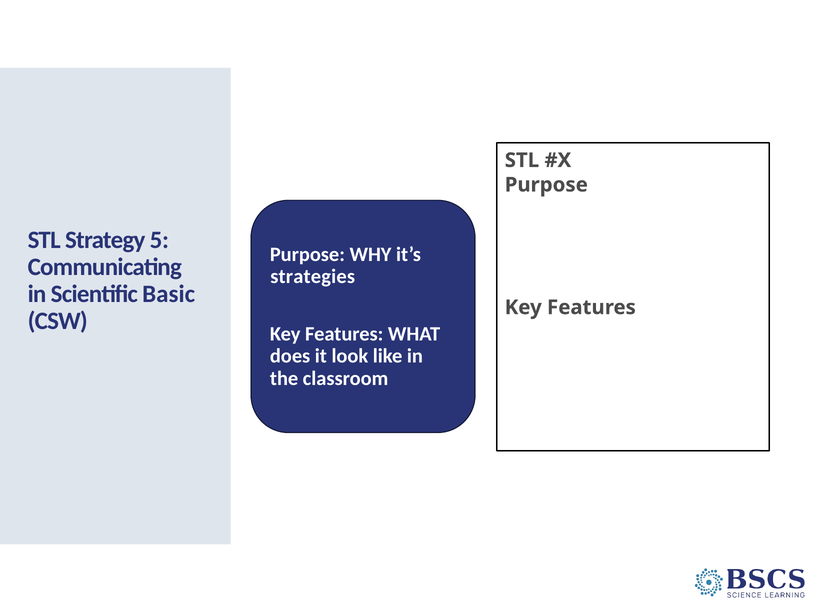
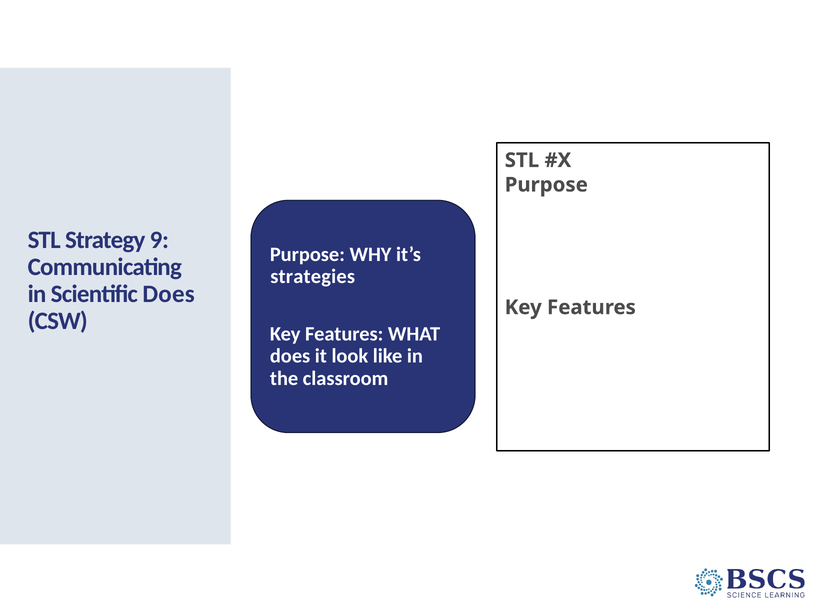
5: 5 -> 9
Scientific Basic: Basic -> Does
